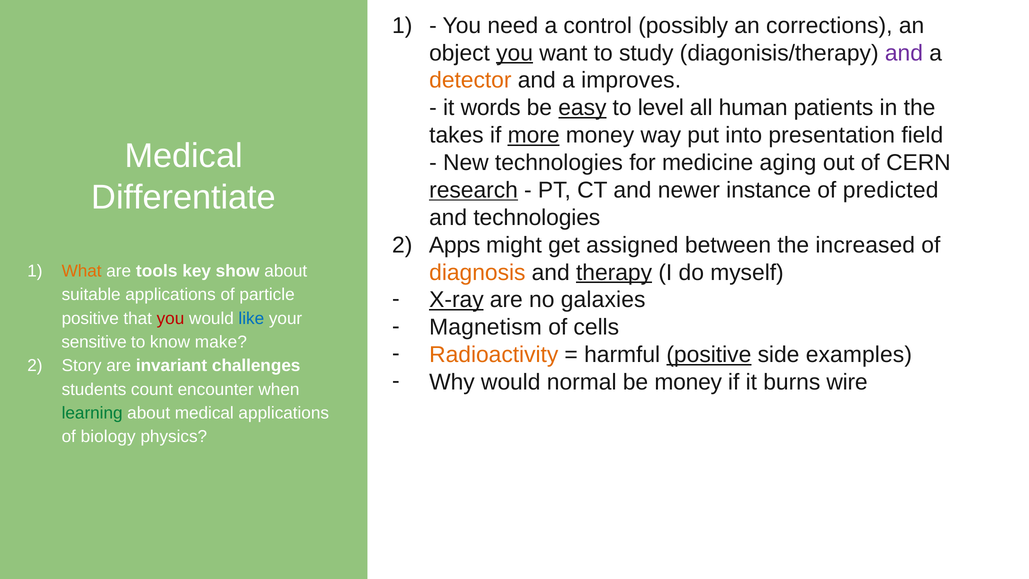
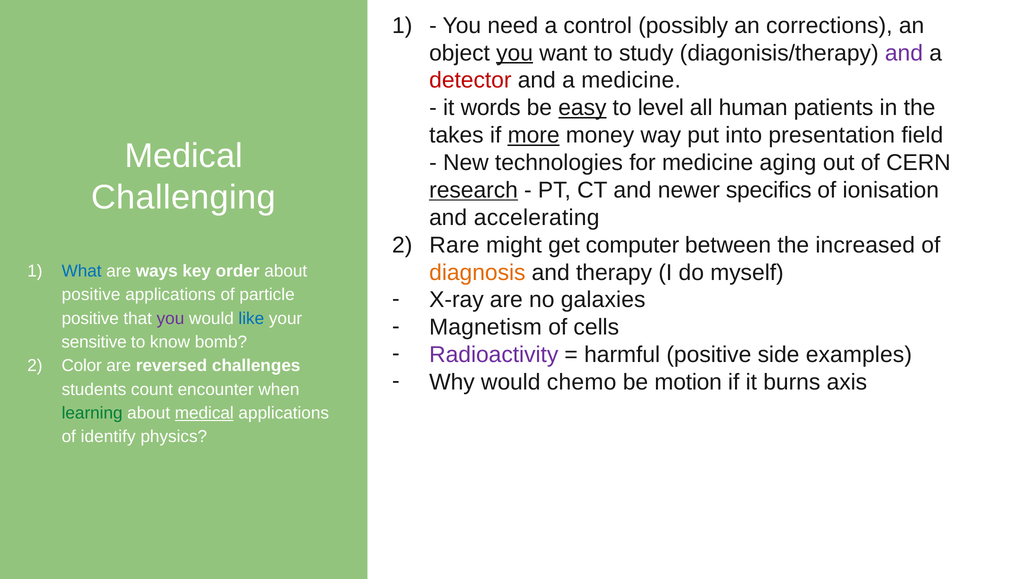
detector colour: orange -> red
a improves: improves -> medicine
instance: instance -> specifics
predicted: predicted -> ionisation
Differentiate: Differentiate -> Challenging
and technologies: technologies -> accelerating
Apps: Apps -> Rare
assigned: assigned -> computer
therapy underline: present -> none
What colour: orange -> blue
tools: tools -> ways
show: show -> order
suitable at (91, 295): suitable -> positive
X-ray underline: present -> none
you at (170, 318) colour: red -> purple
make: make -> bomb
Radioactivity colour: orange -> purple
positive at (709, 355) underline: present -> none
Story: Story -> Color
invariant: invariant -> reversed
normal: normal -> chemo
be money: money -> motion
wire: wire -> axis
medical at (204, 413) underline: none -> present
biology: biology -> identify
